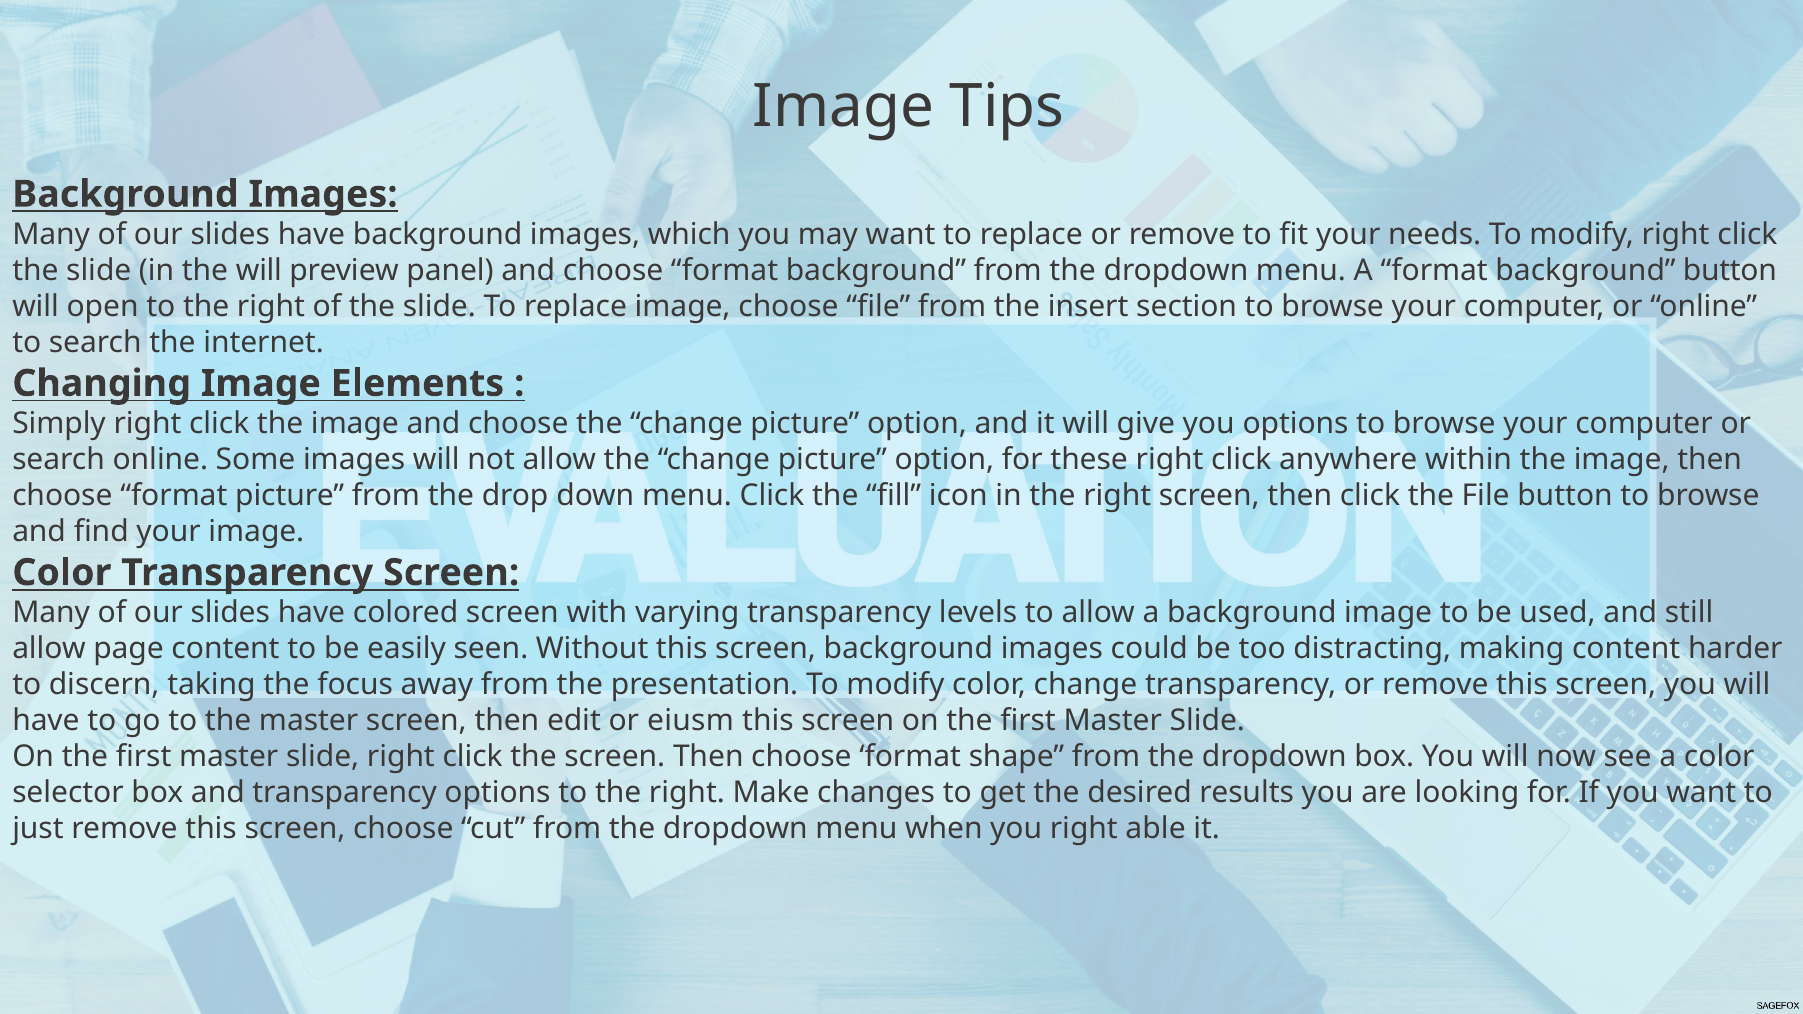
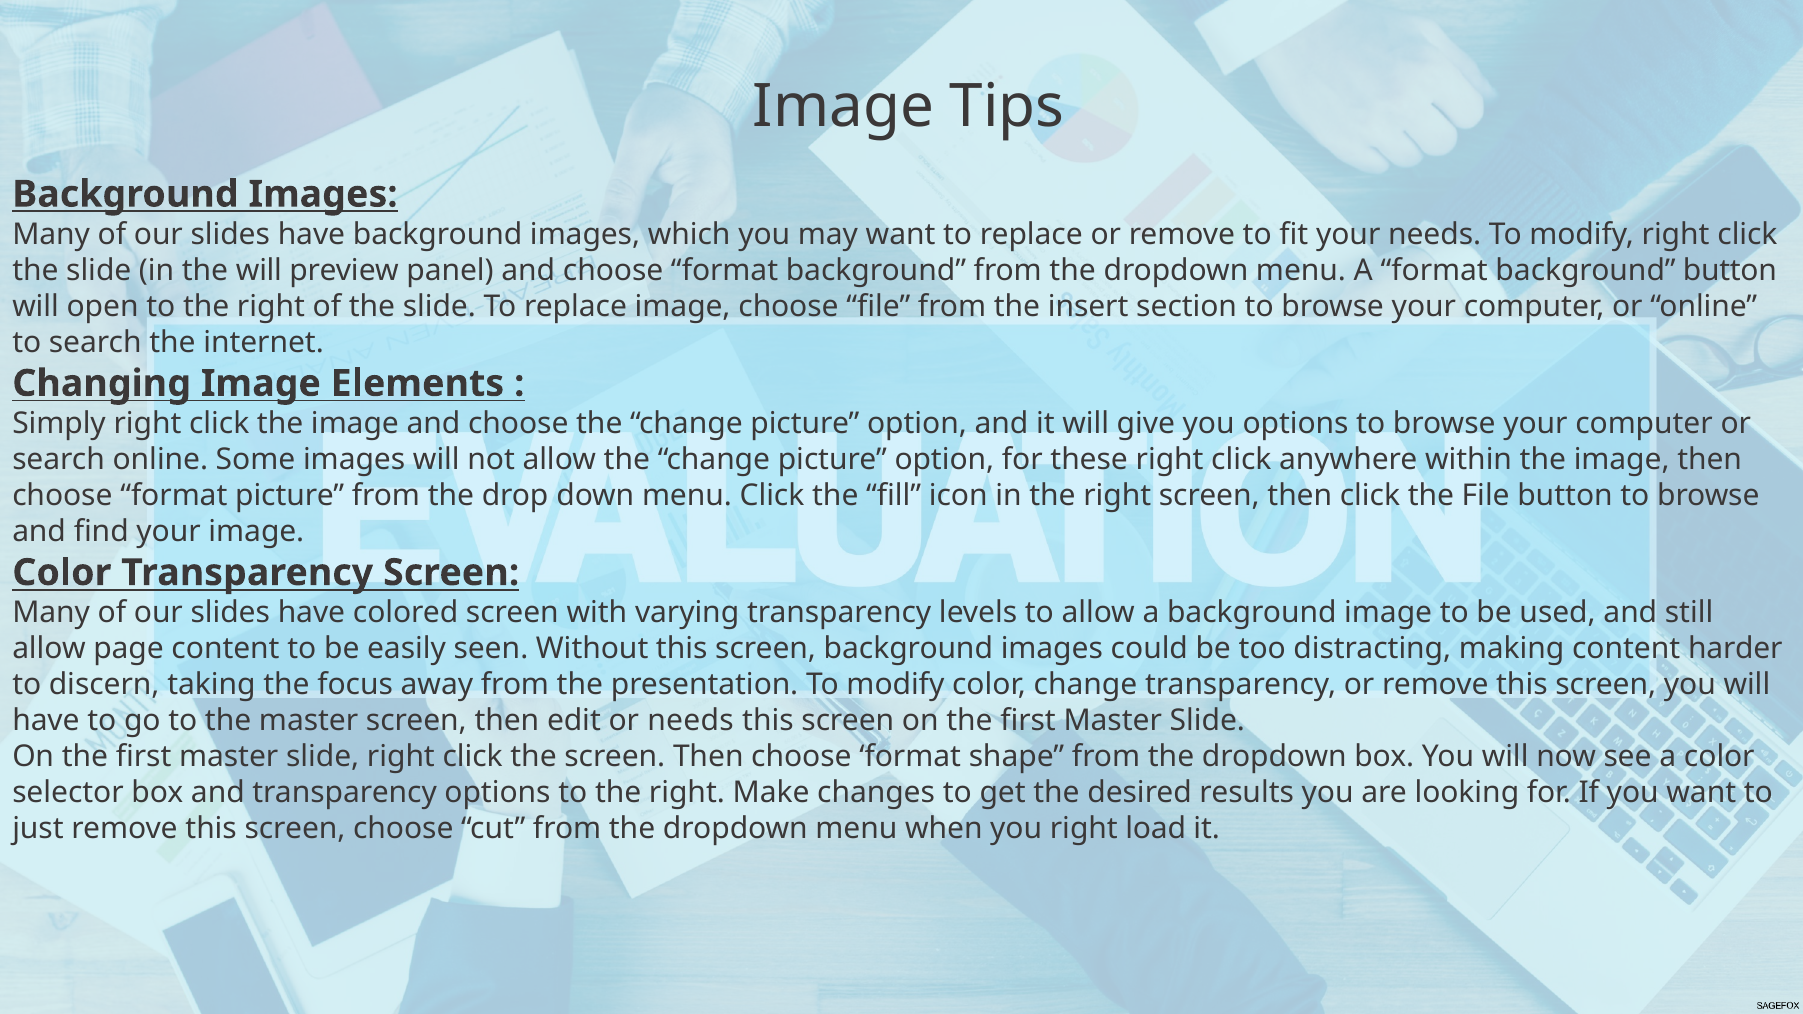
or eiusm: eiusm -> needs
able: able -> load
